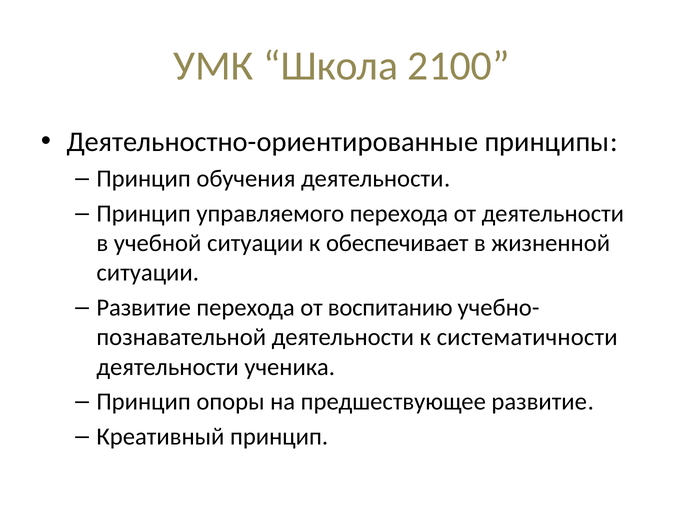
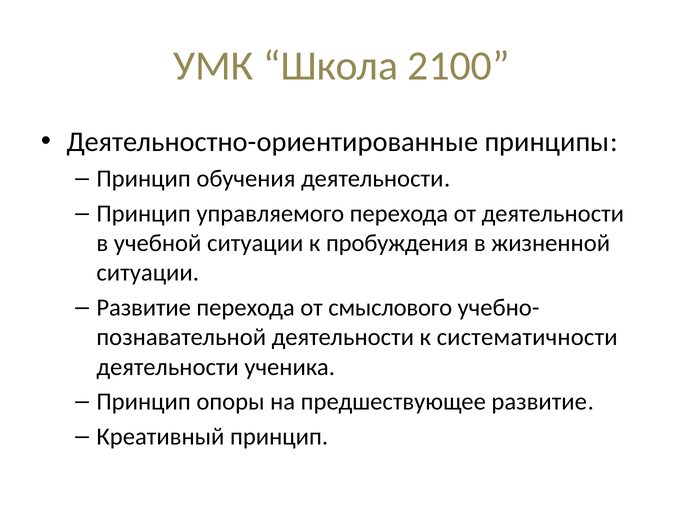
обеспечивает: обеспечивает -> пробуждения
воспитанию: воспитанию -> смыслового
